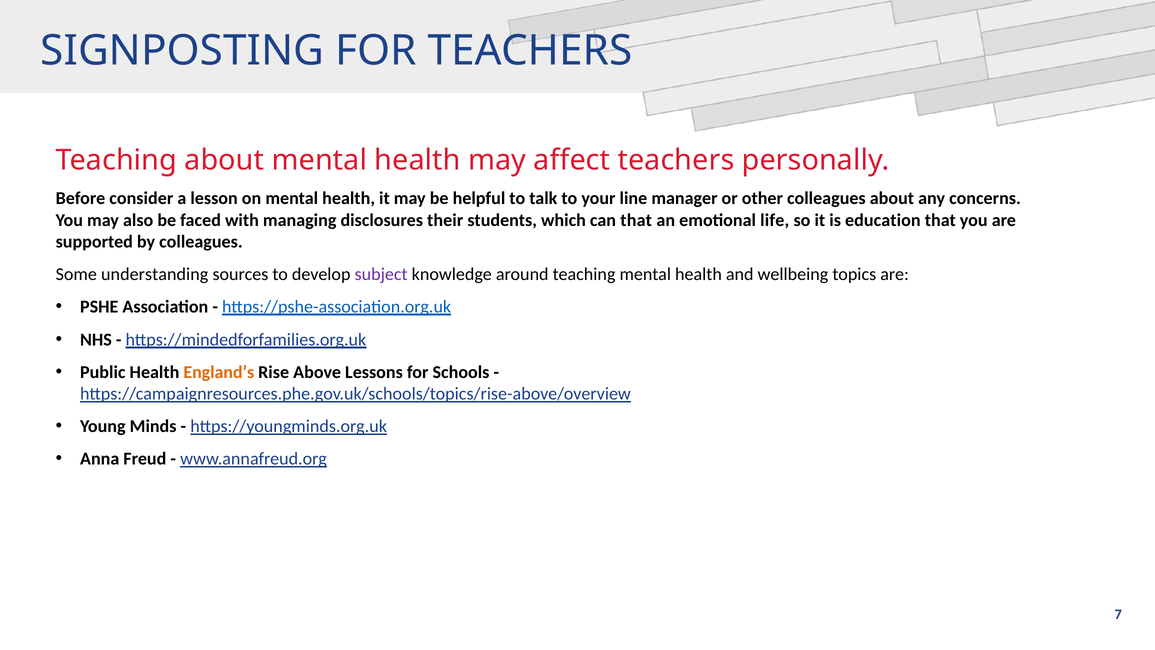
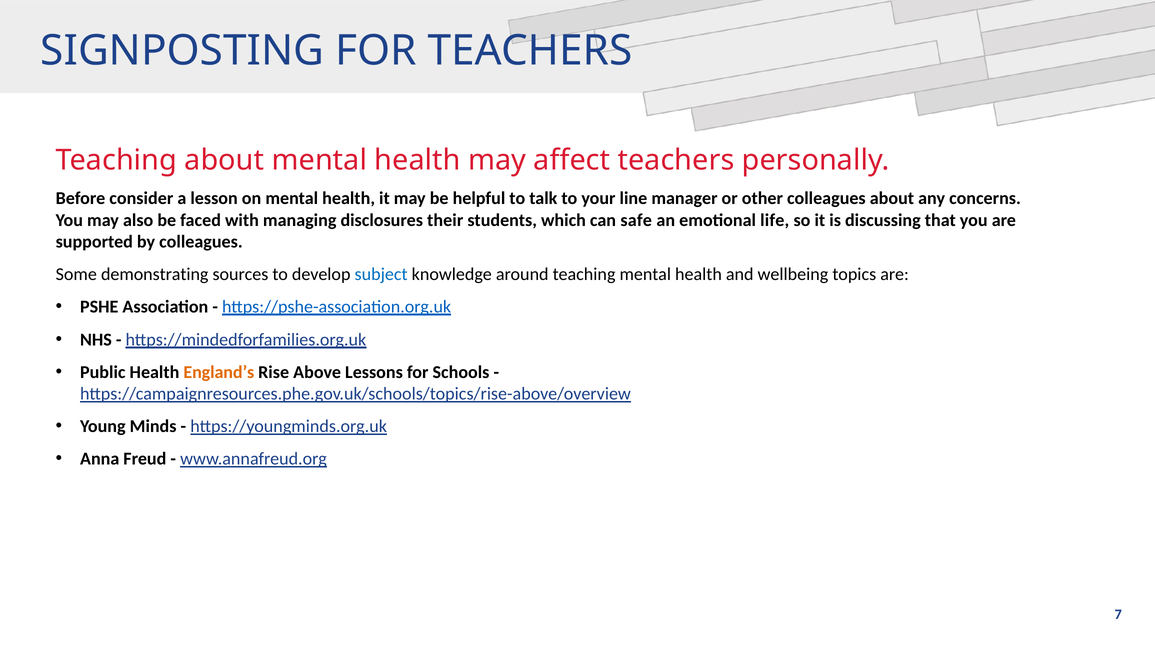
can that: that -> safe
education: education -> discussing
understanding: understanding -> demonstrating
subject colour: purple -> blue
